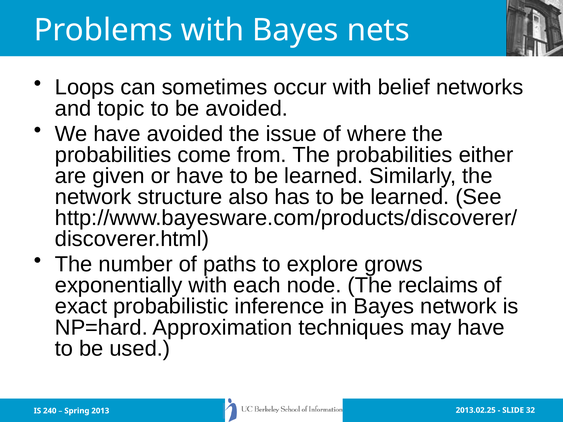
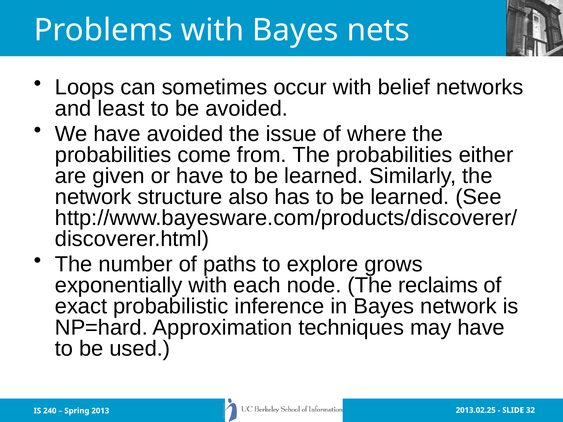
topic: topic -> least
